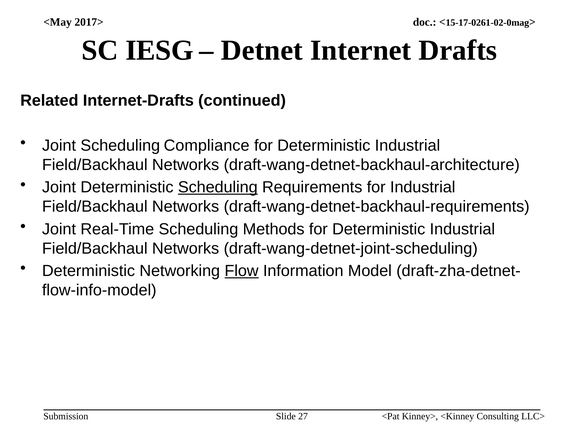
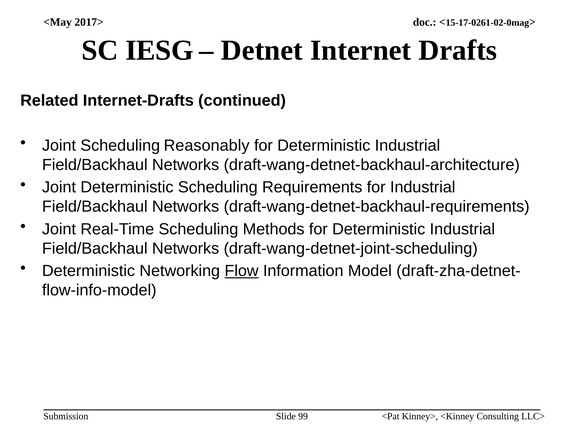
Compliance: Compliance -> Reasonably
Scheduling at (218, 187) underline: present -> none
27: 27 -> 99
